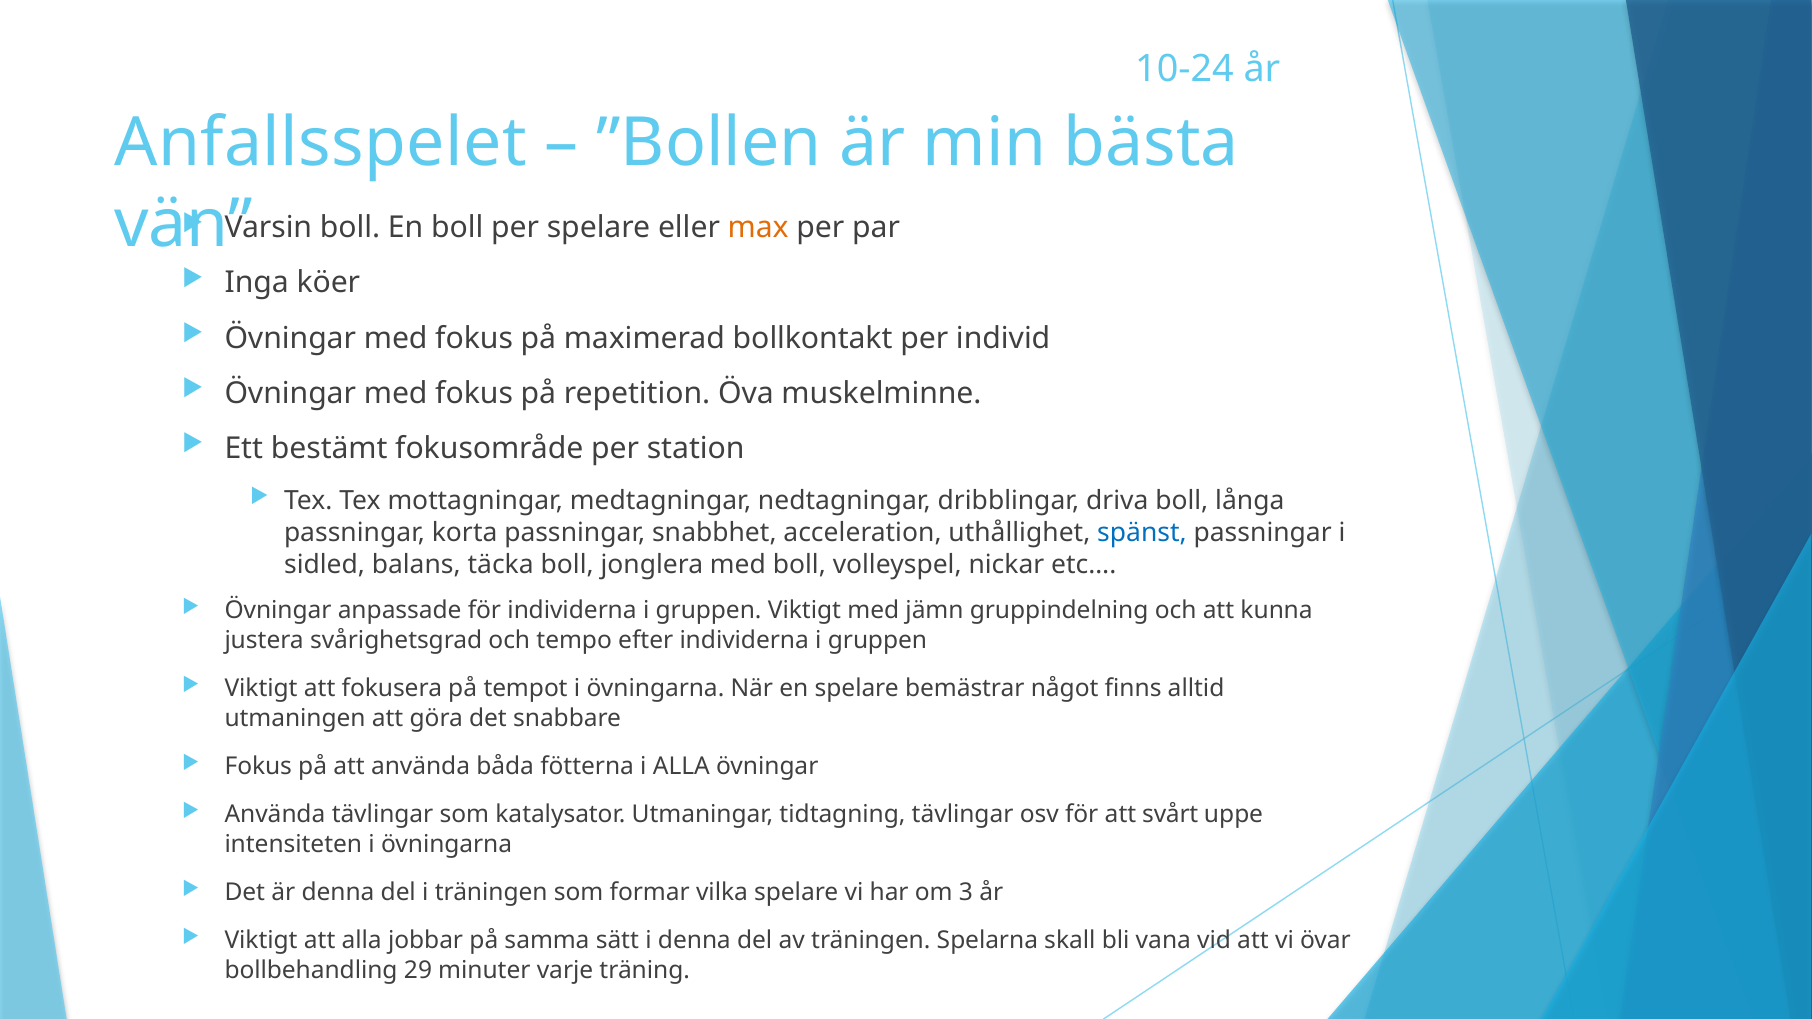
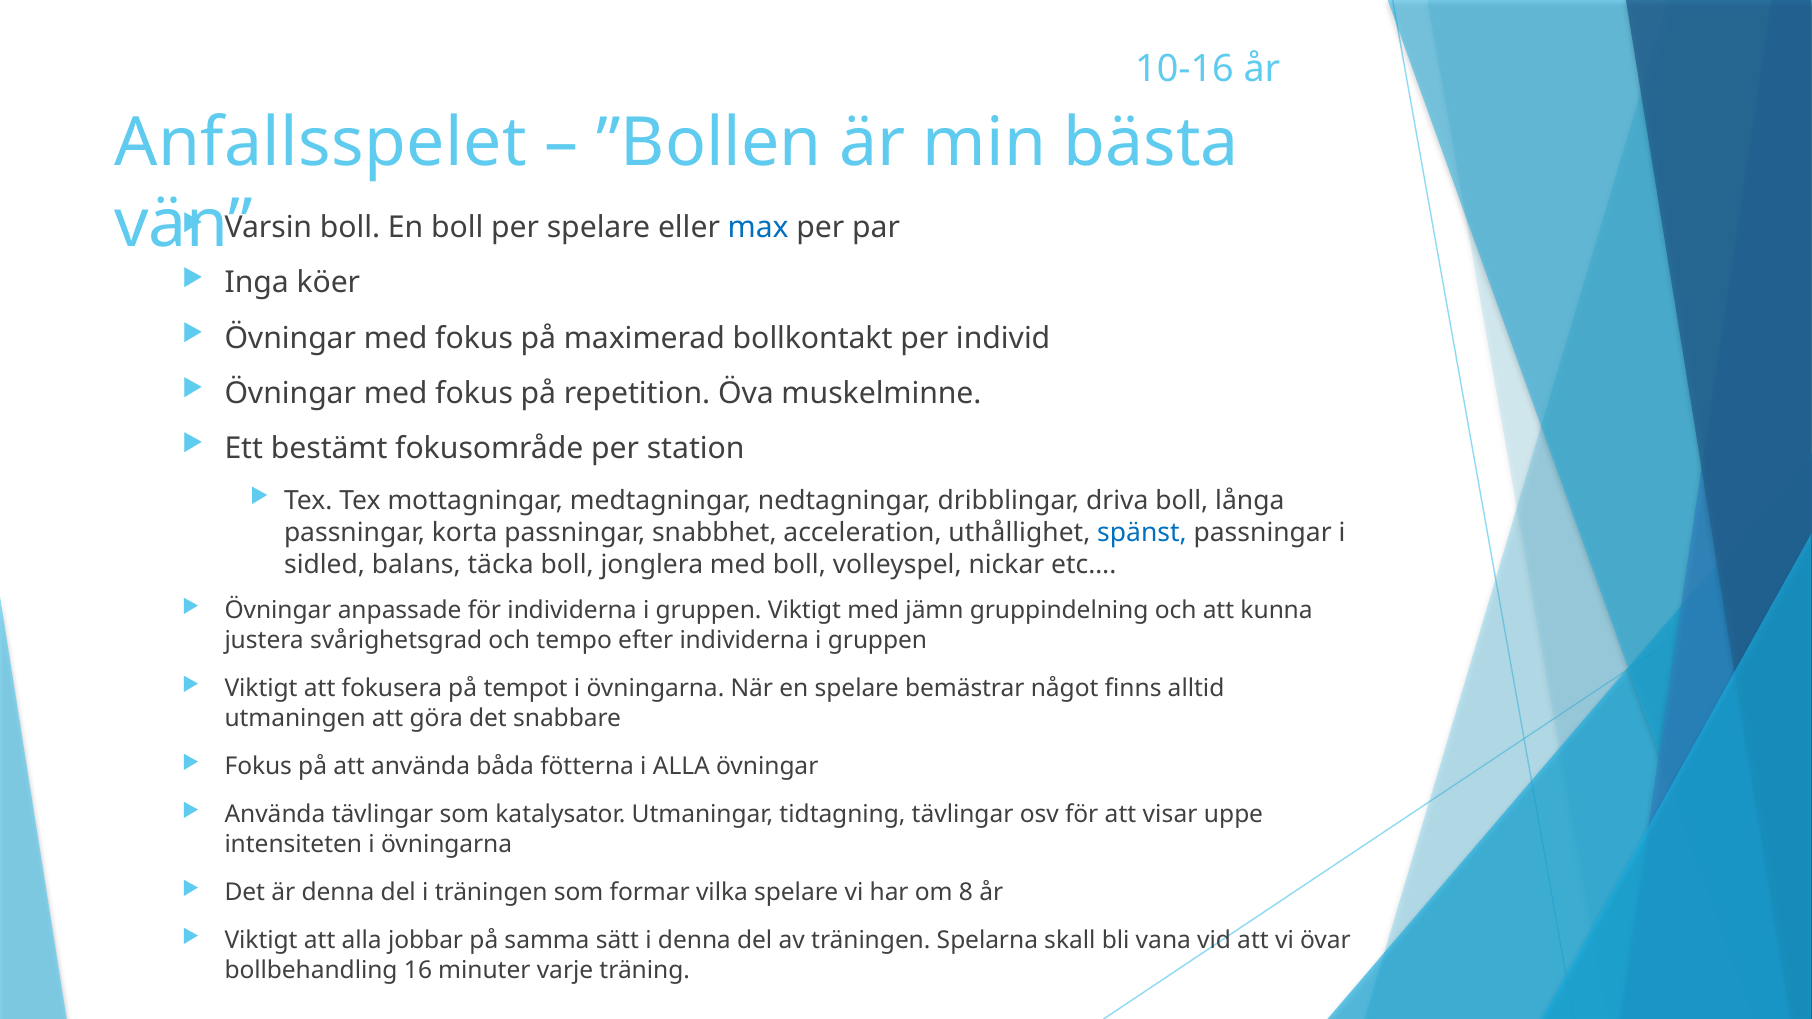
10-24: 10-24 -> 10-16
max colour: orange -> blue
svårt: svårt -> visar
3: 3 -> 8
29: 29 -> 16
